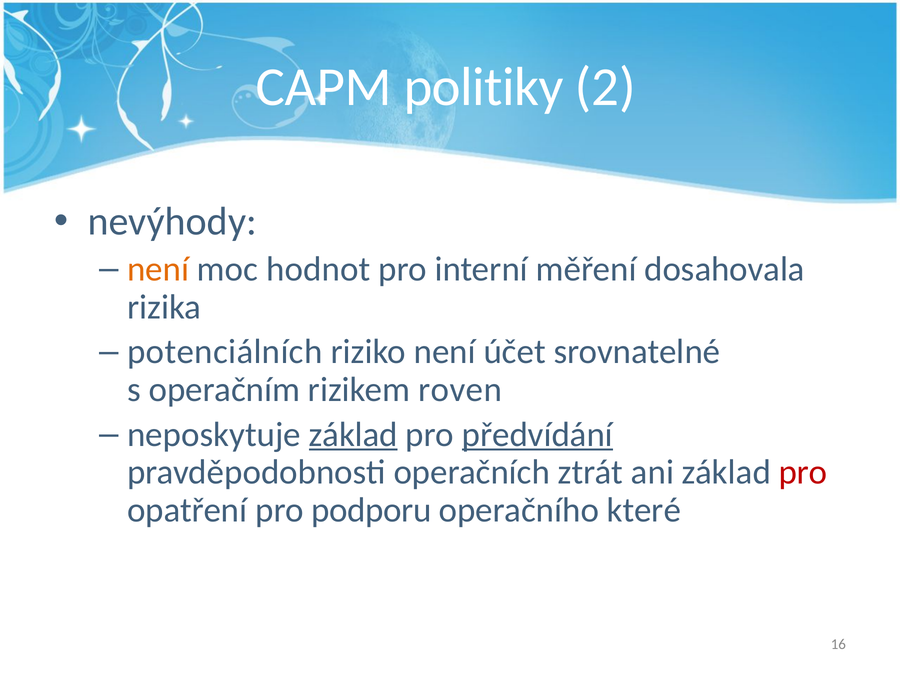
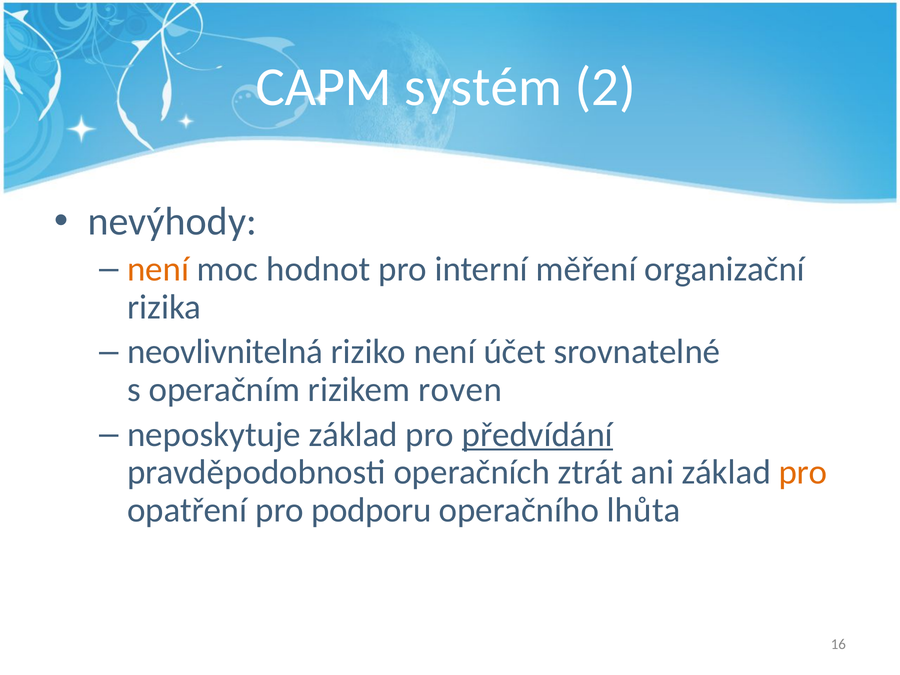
politiky: politiky -> systém
dosahovala: dosahovala -> organizační
potenciálních: potenciálních -> neovlivnitelná
základ at (353, 434) underline: present -> none
pro at (803, 472) colour: red -> orange
které: které -> lhůta
